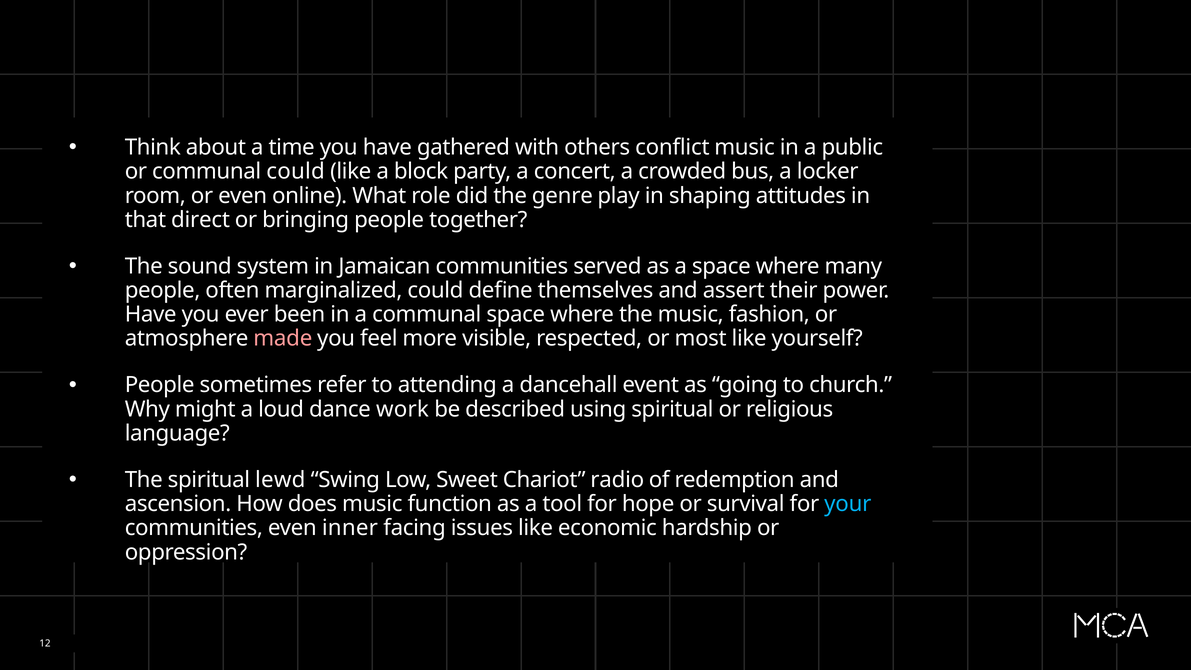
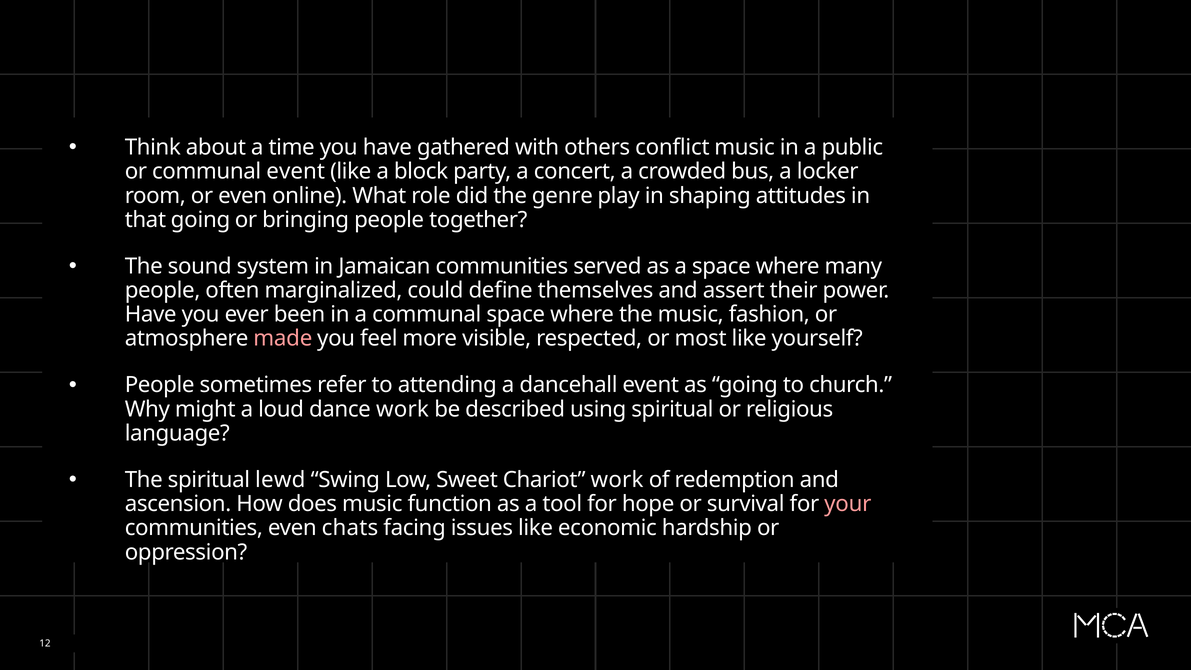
communal could: could -> event
that direct: direct -> going
Chariot radio: radio -> work
your colour: light blue -> pink
inner: inner -> chats
